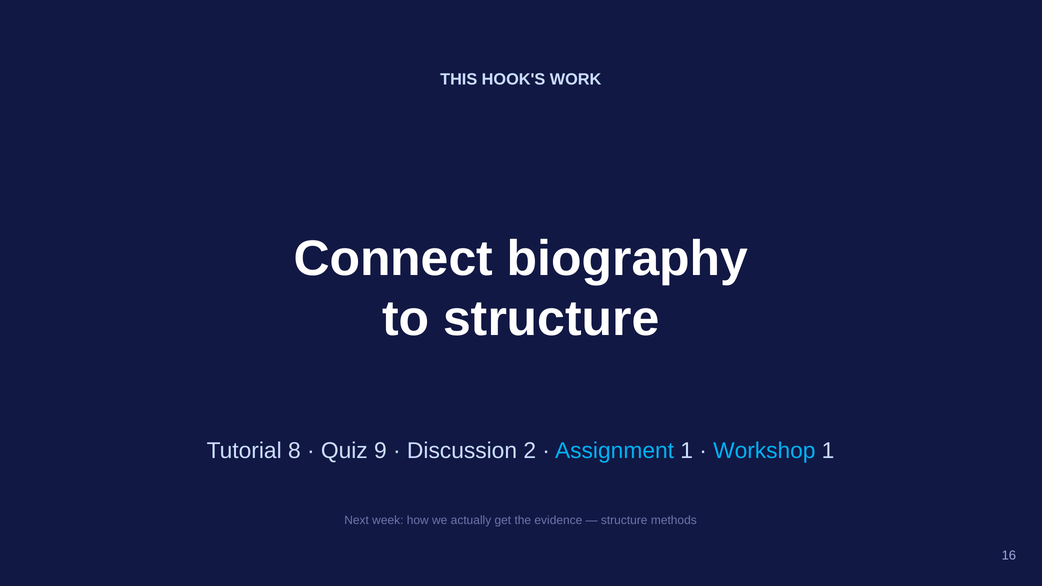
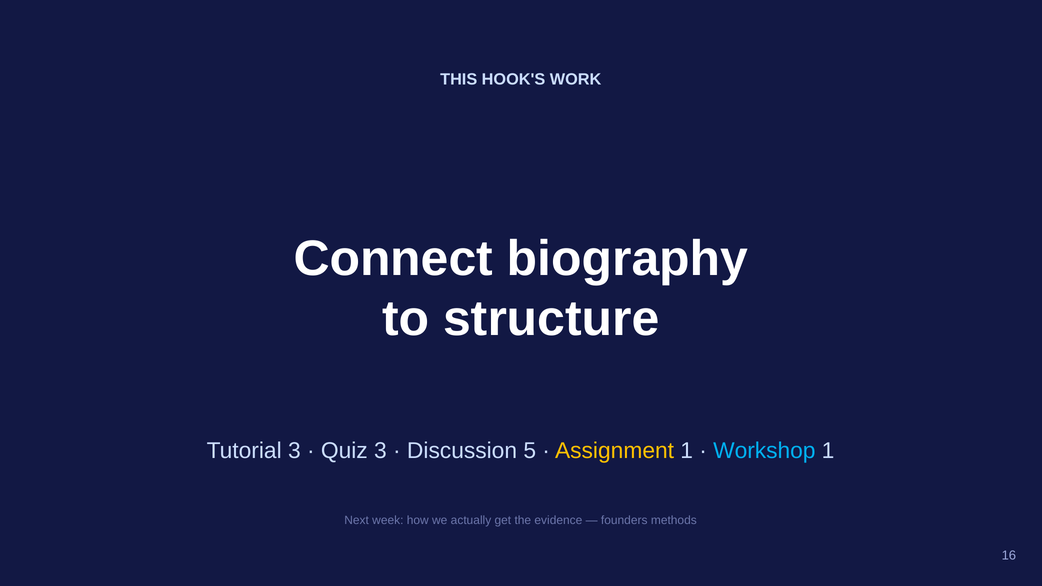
Tutorial 8: 8 -> 3
Quiz 9: 9 -> 3
2: 2 -> 5
Assignment colour: light blue -> yellow
structure at (624, 521): structure -> founders
